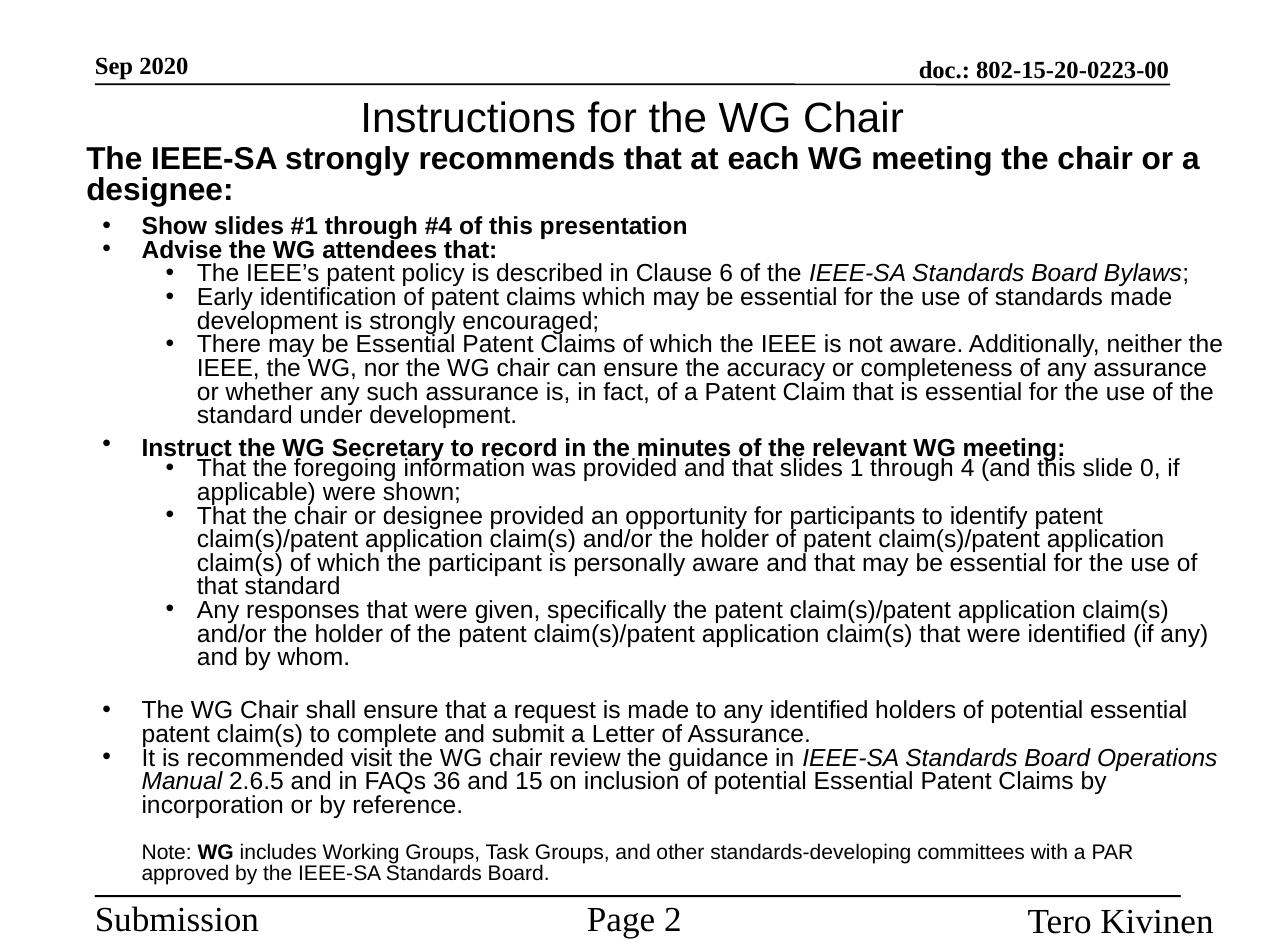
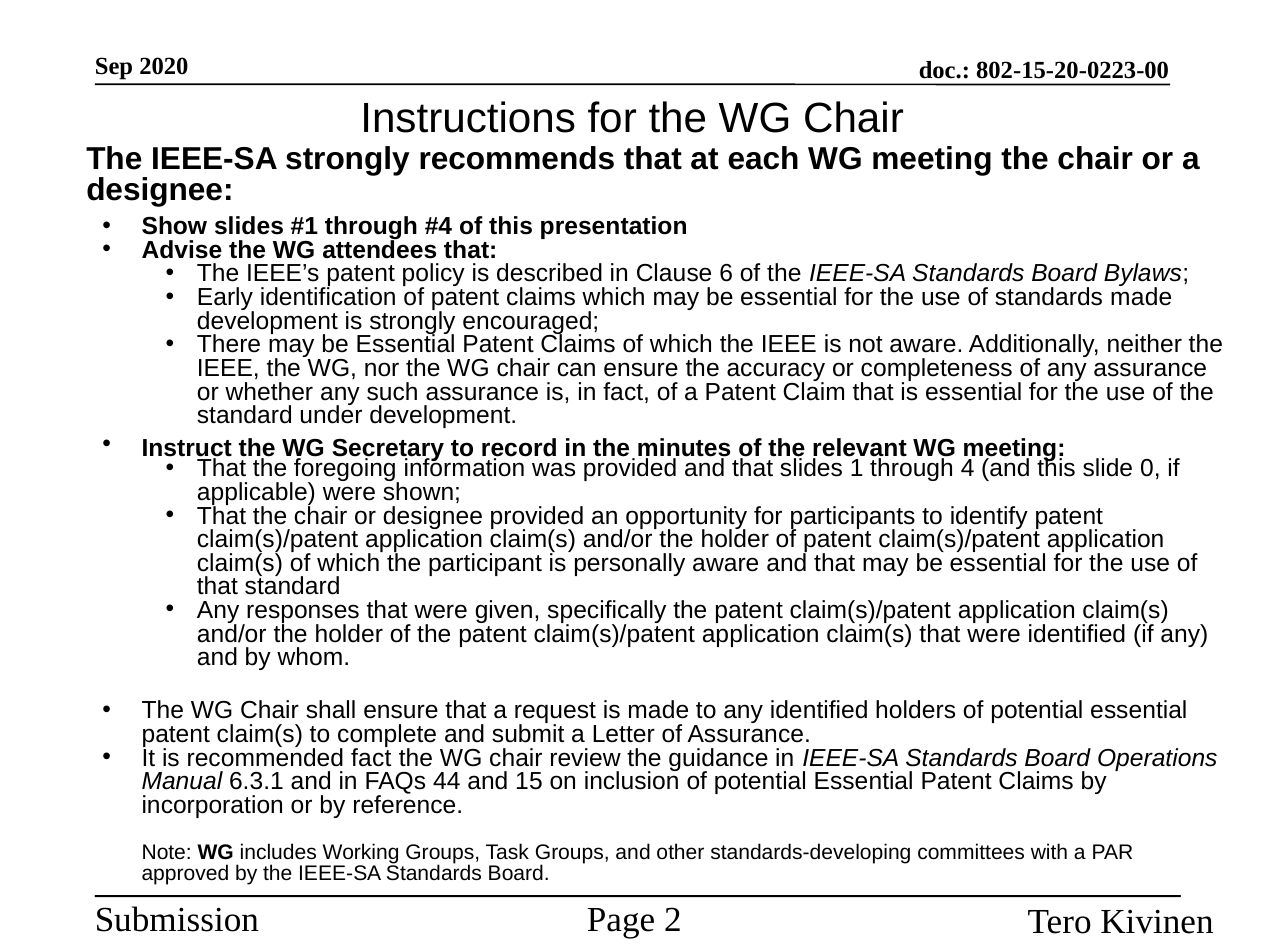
recommended visit: visit -> fact
2.6.5: 2.6.5 -> 6.3.1
36: 36 -> 44
